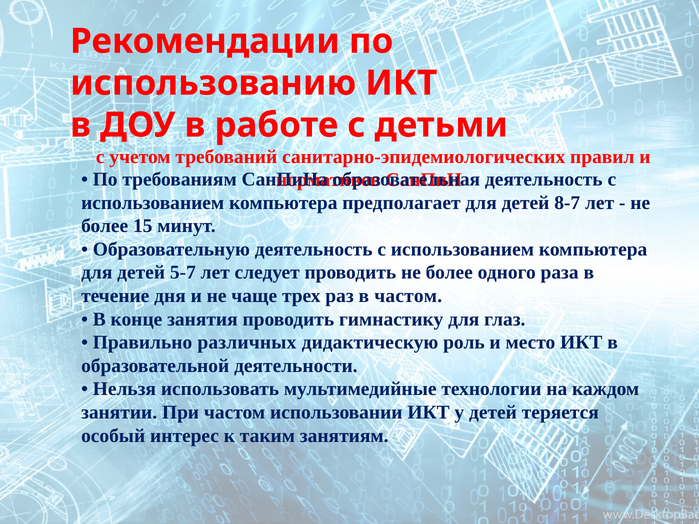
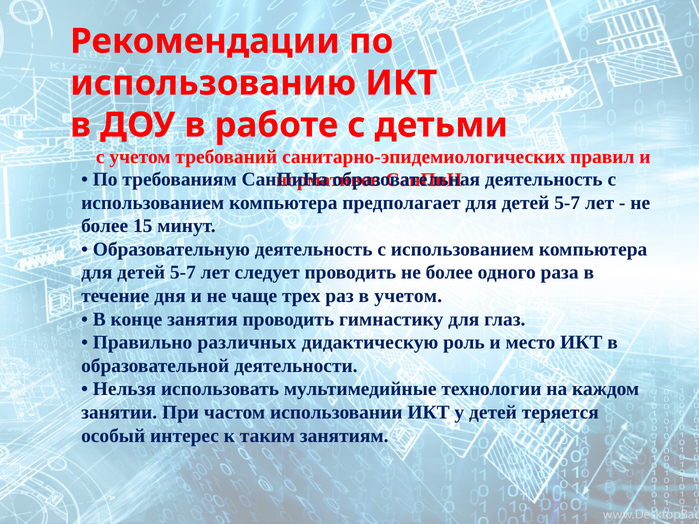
предполагает для детей 8-7: 8-7 -> 5-7
в частом: частом -> учетом
